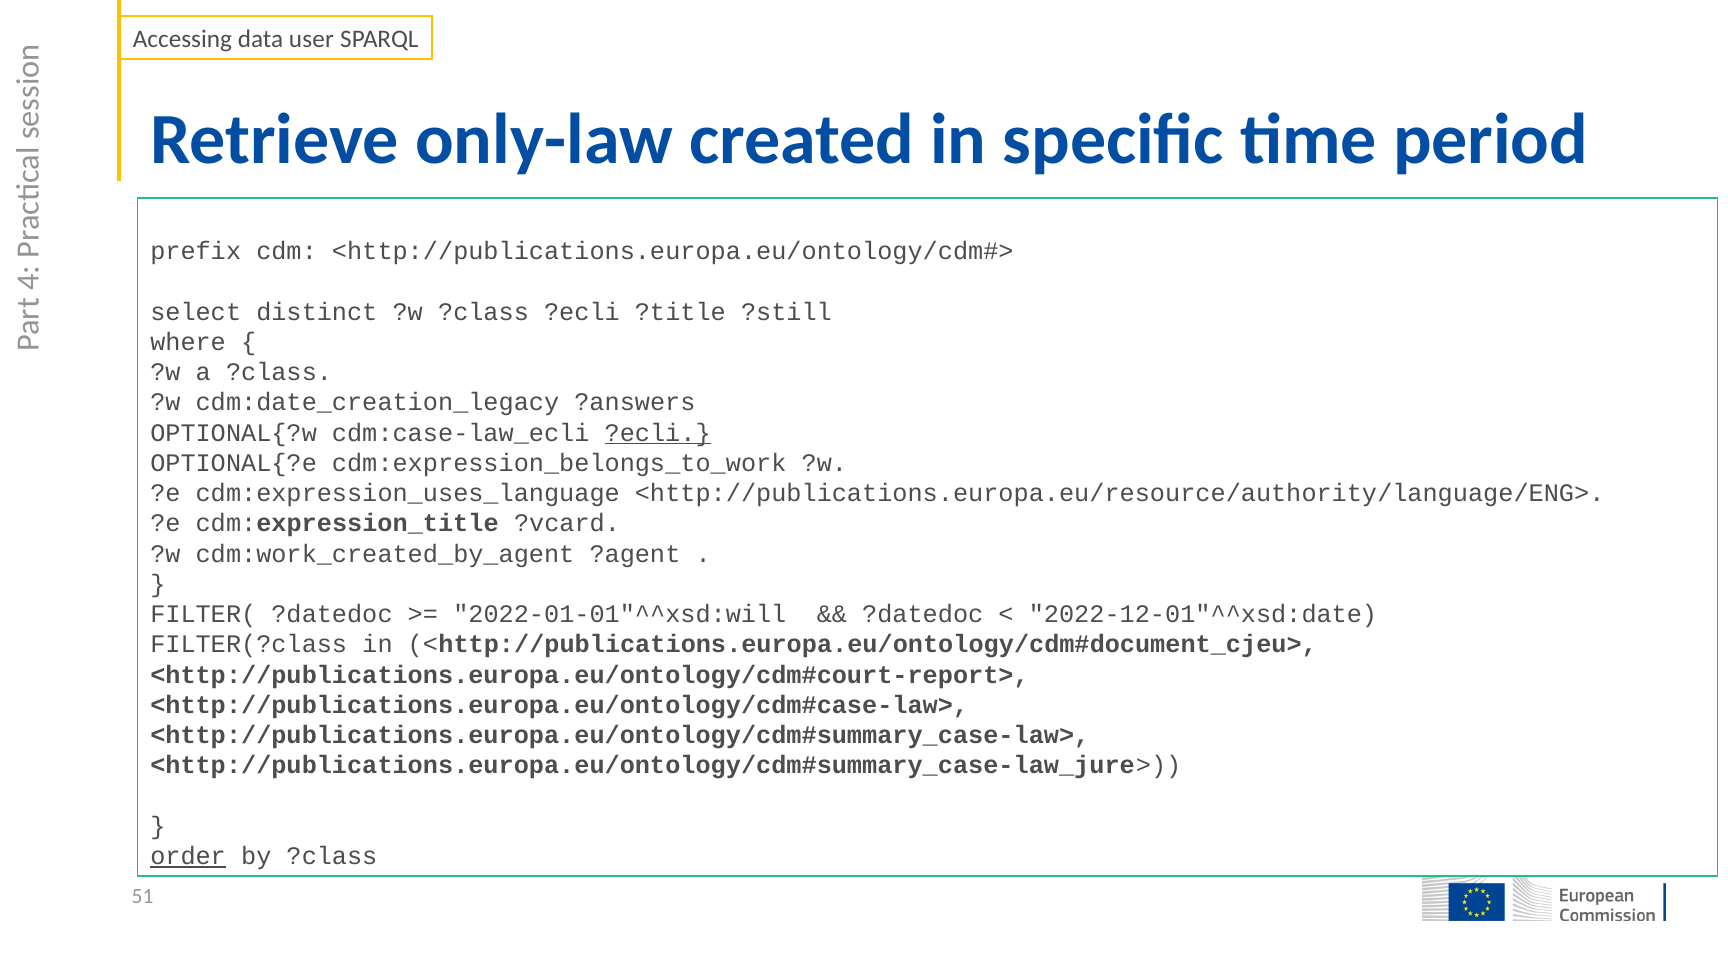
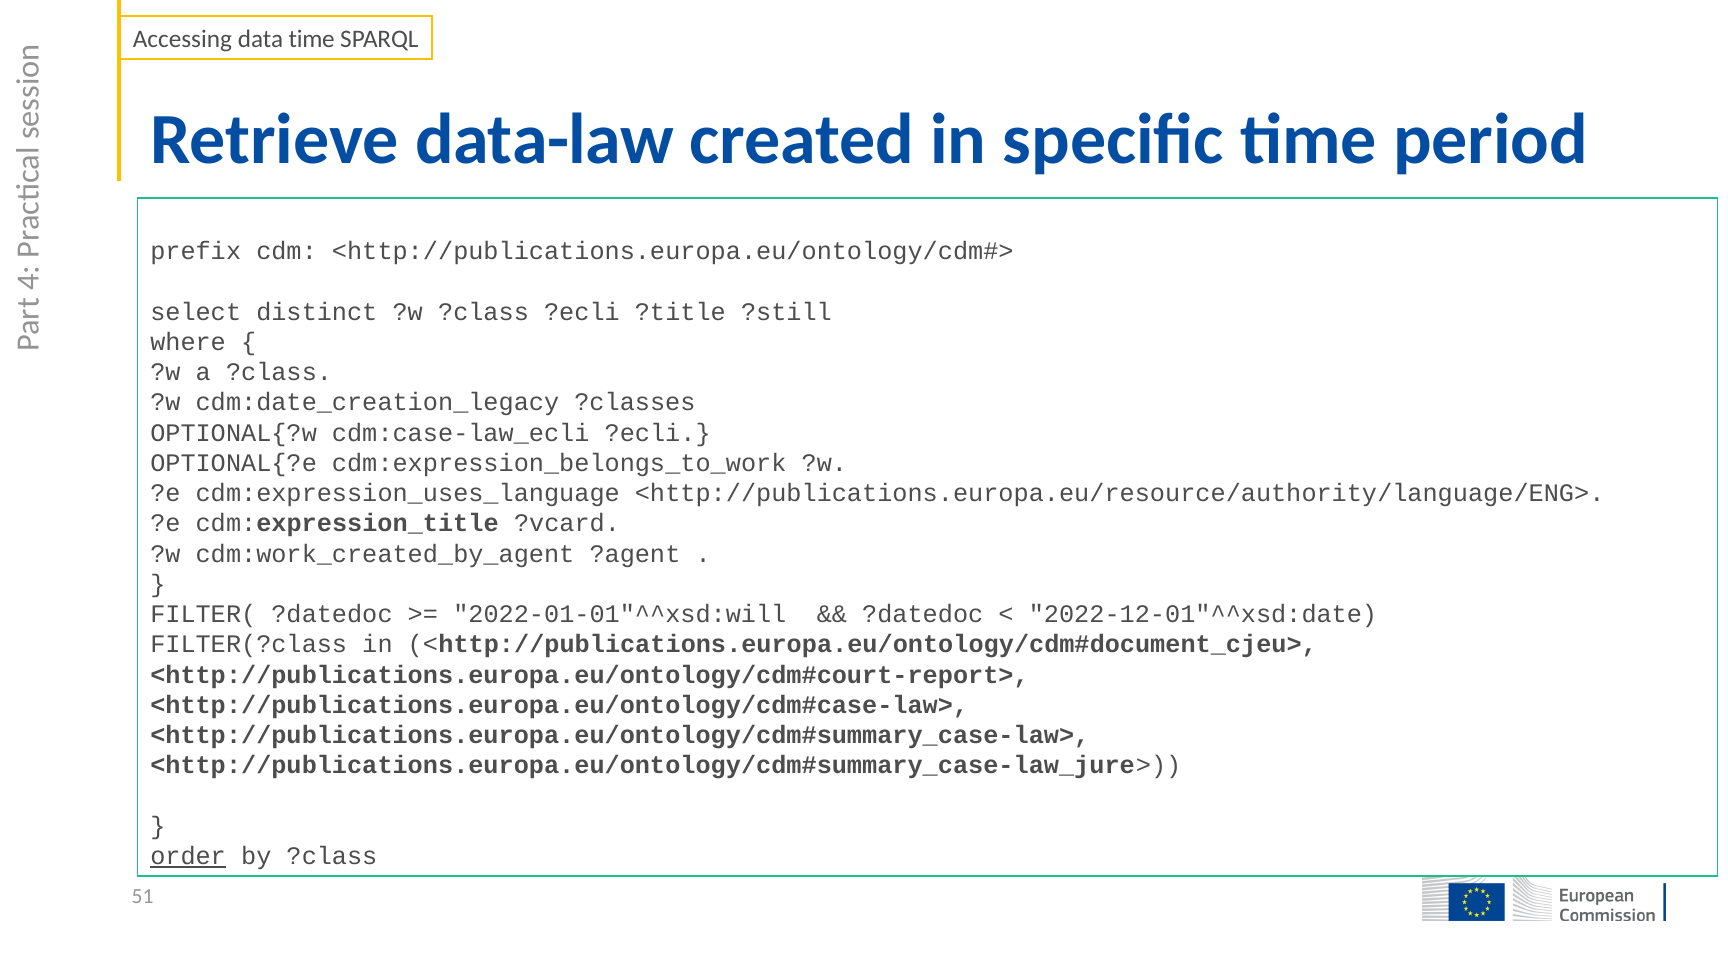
data user: user -> time
only-law: only-law -> data-law
?answers: ?answers -> ?classes
?ecli at (658, 433) underline: present -> none
